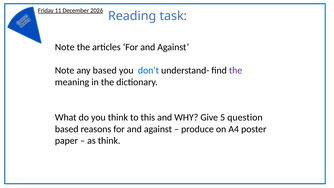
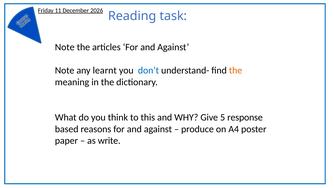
any based: based -> learnt
the at (236, 70) colour: purple -> orange
question: question -> response
as think: think -> write
